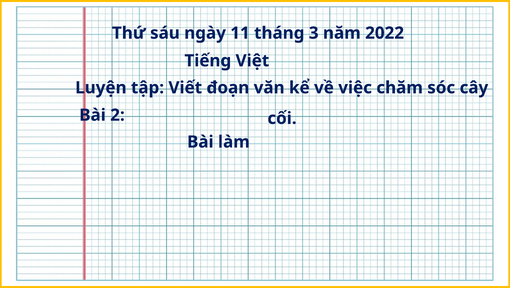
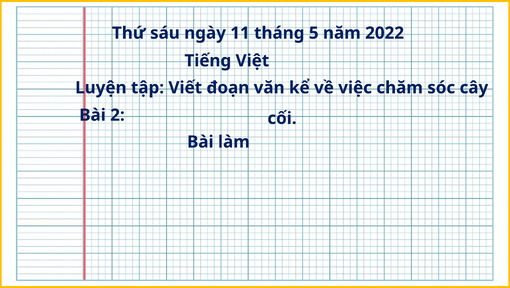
3: 3 -> 5
